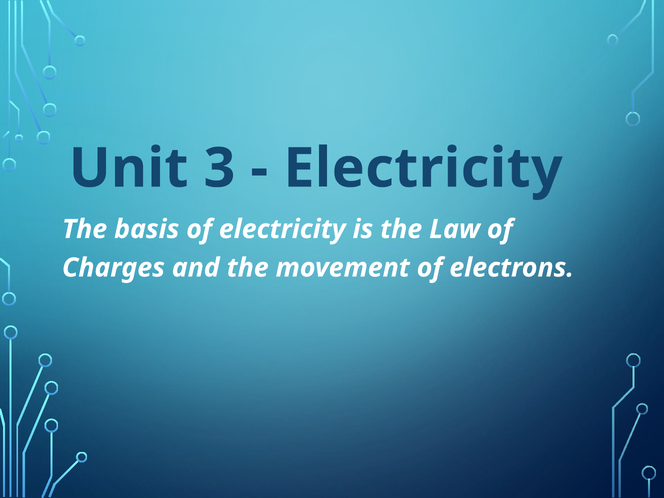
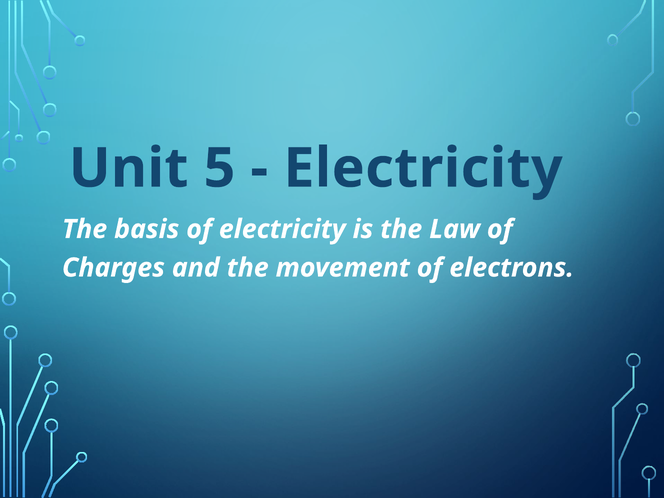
3: 3 -> 5
